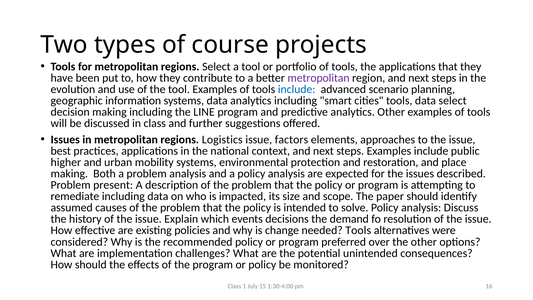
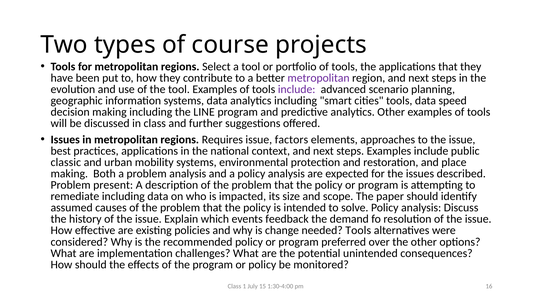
include at (297, 89) colour: blue -> purple
data select: select -> speed
Logistics: Logistics -> Requires
higher: higher -> classic
decisions: decisions -> feedback
